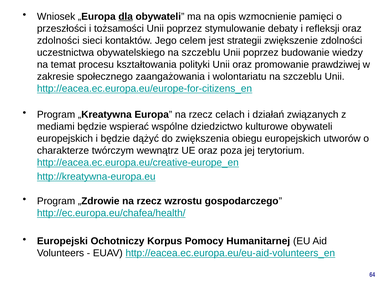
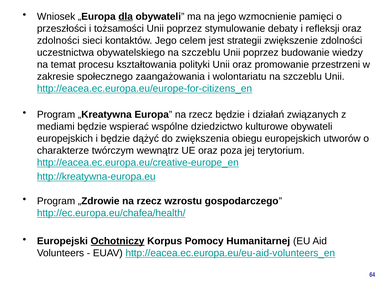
na opis: opis -> jego
prawdziwej: prawdziwej -> przestrzeni
rzecz celach: celach -> będzie
Ochotniczy underline: none -> present
